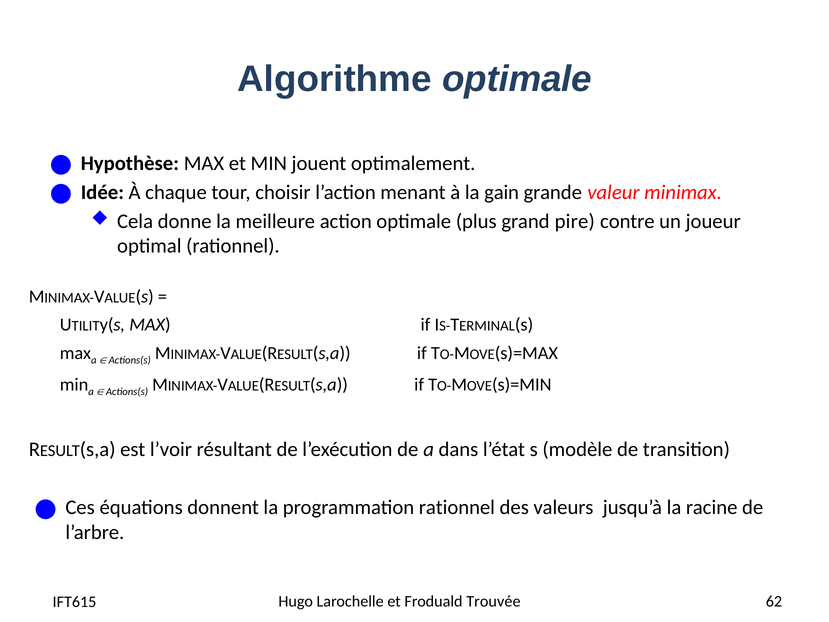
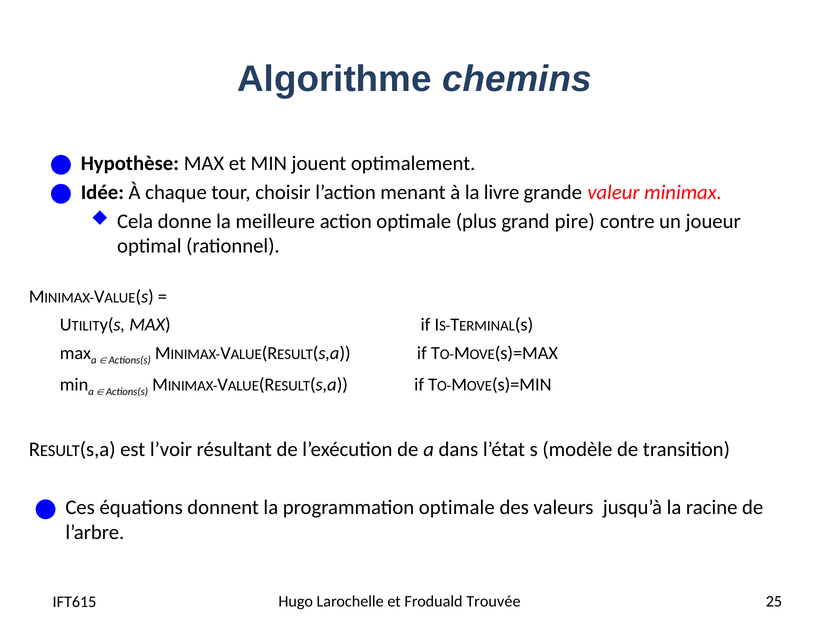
Algorithme optimale: optimale -> chemins
gain: gain -> livre
programmation rationnel: rationnel -> optimale
62: 62 -> 25
